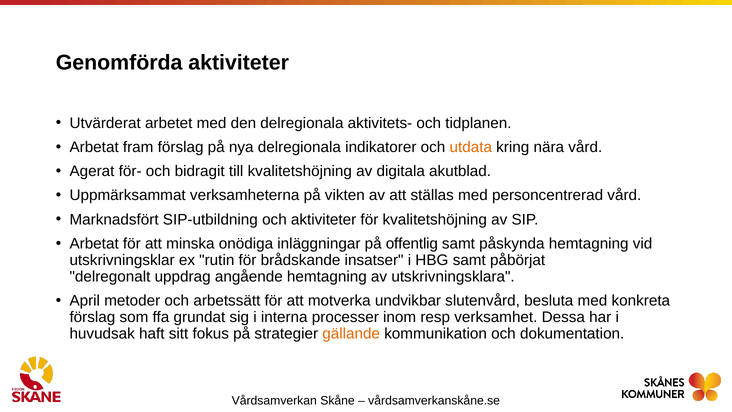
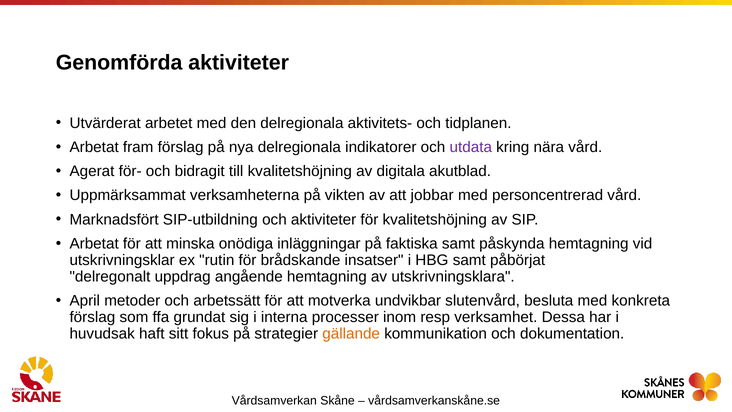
utdata colour: orange -> purple
ställas: ställas -> jobbar
offentlig: offentlig -> faktiska
